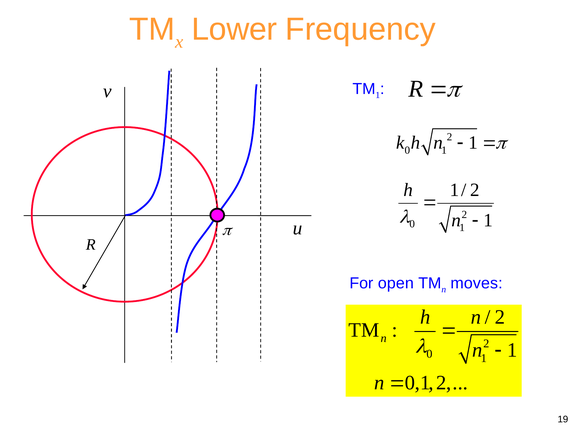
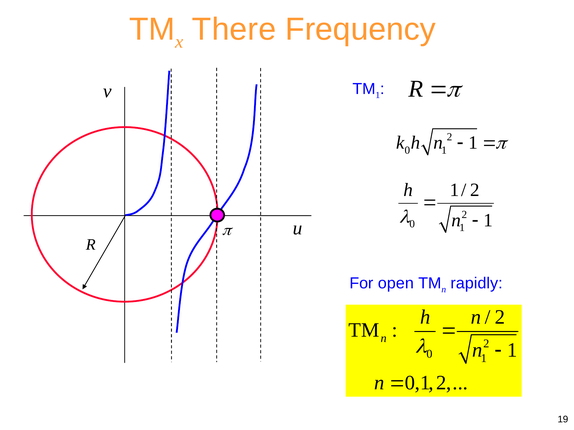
Lower: Lower -> There
moves: moves -> rapidly
